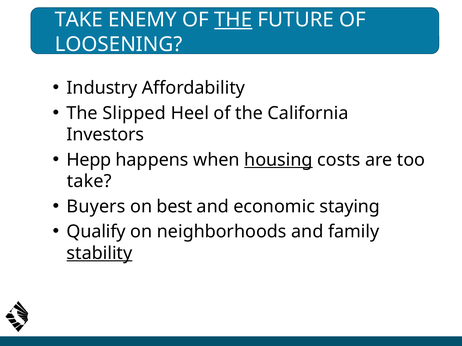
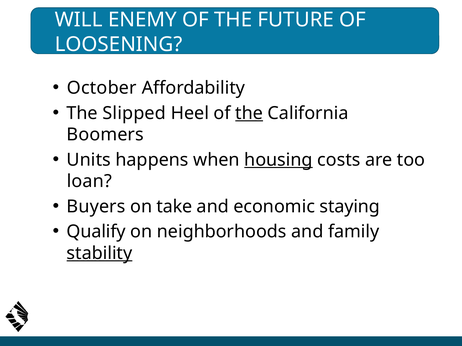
TAKE at (79, 20): TAKE -> WILL
THE at (233, 20) underline: present -> none
Industry: Industry -> October
the at (249, 113) underline: none -> present
Investors: Investors -> Boomers
Hepp: Hepp -> Units
take at (89, 182): take -> loan
best: best -> take
